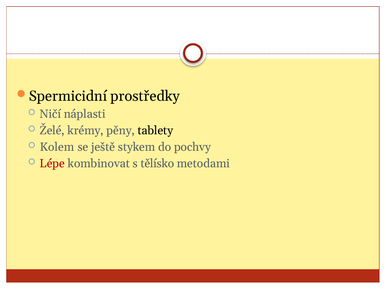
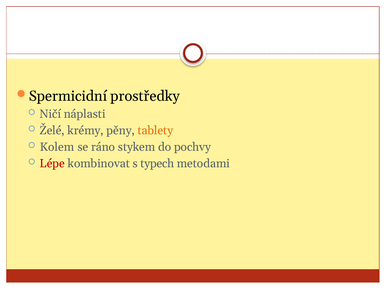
tablety colour: black -> orange
ještě: ještě -> ráno
tělísko: tělísko -> typech
